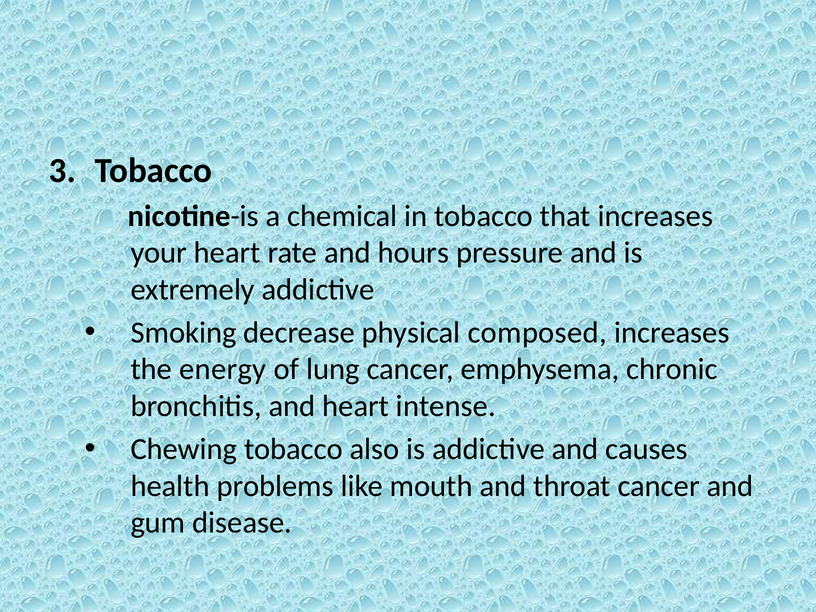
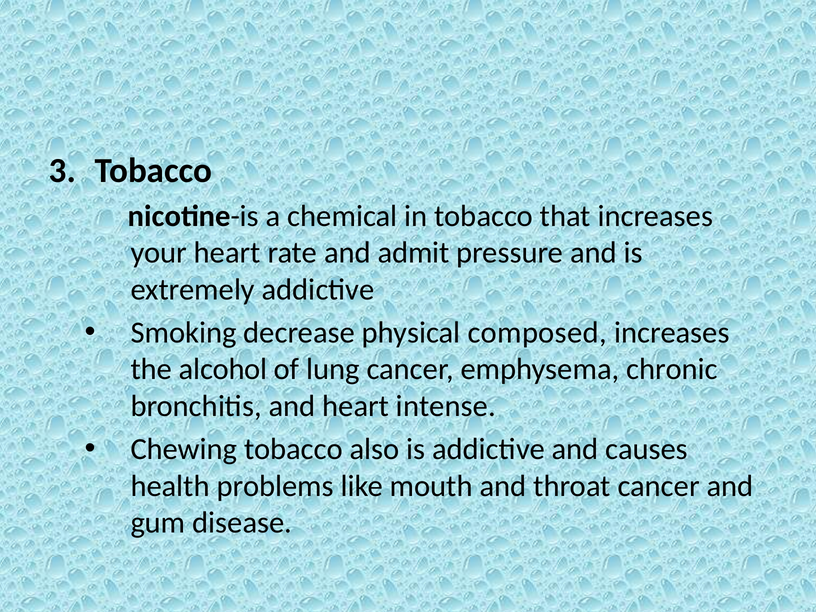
hours: hours -> admit
energy: energy -> alcohol
